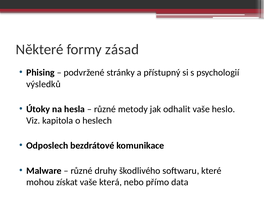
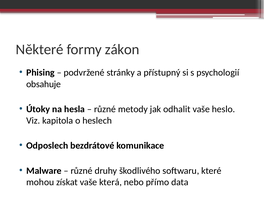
zásad: zásad -> zákon
výsledků: výsledků -> obsahuje
